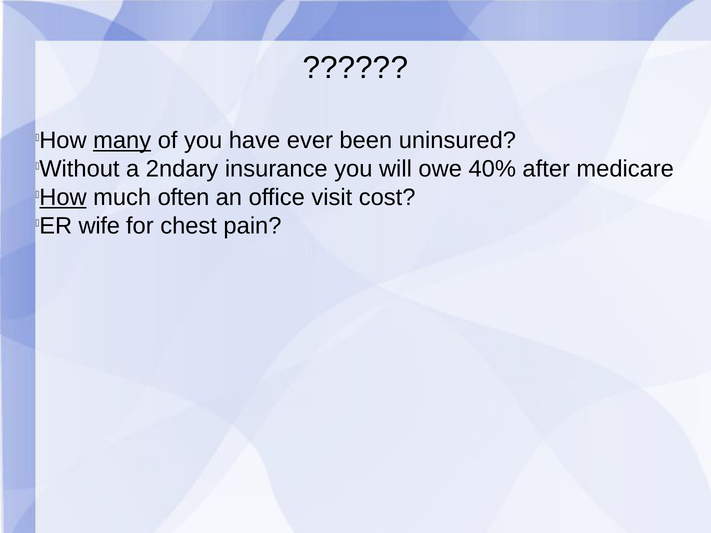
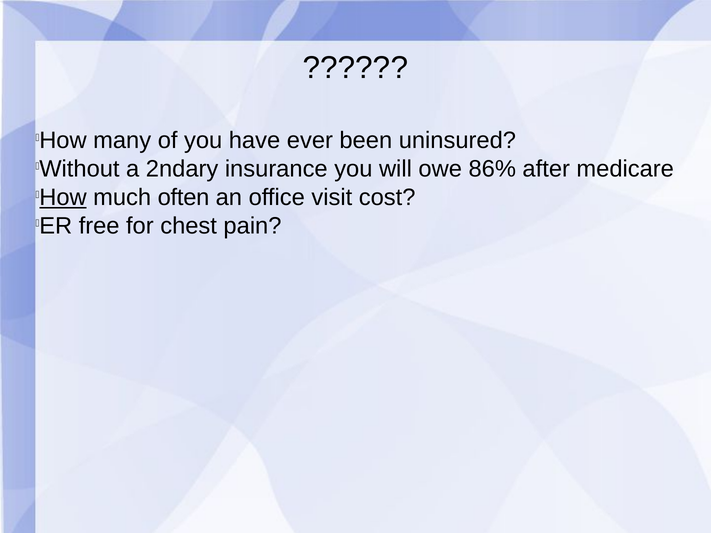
many underline: present -> none
40%: 40% -> 86%
wife: wife -> free
